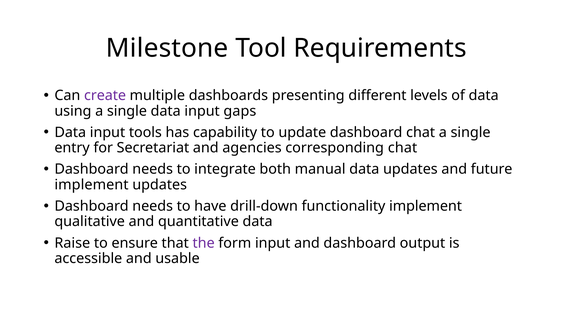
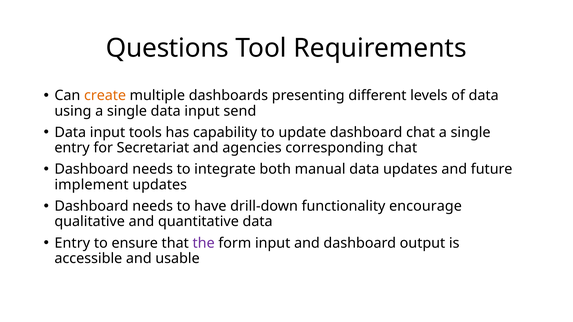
Milestone: Milestone -> Questions
create colour: purple -> orange
gaps: gaps -> send
functionality implement: implement -> encourage
Raise at (72, 243): Raise -> Entry
